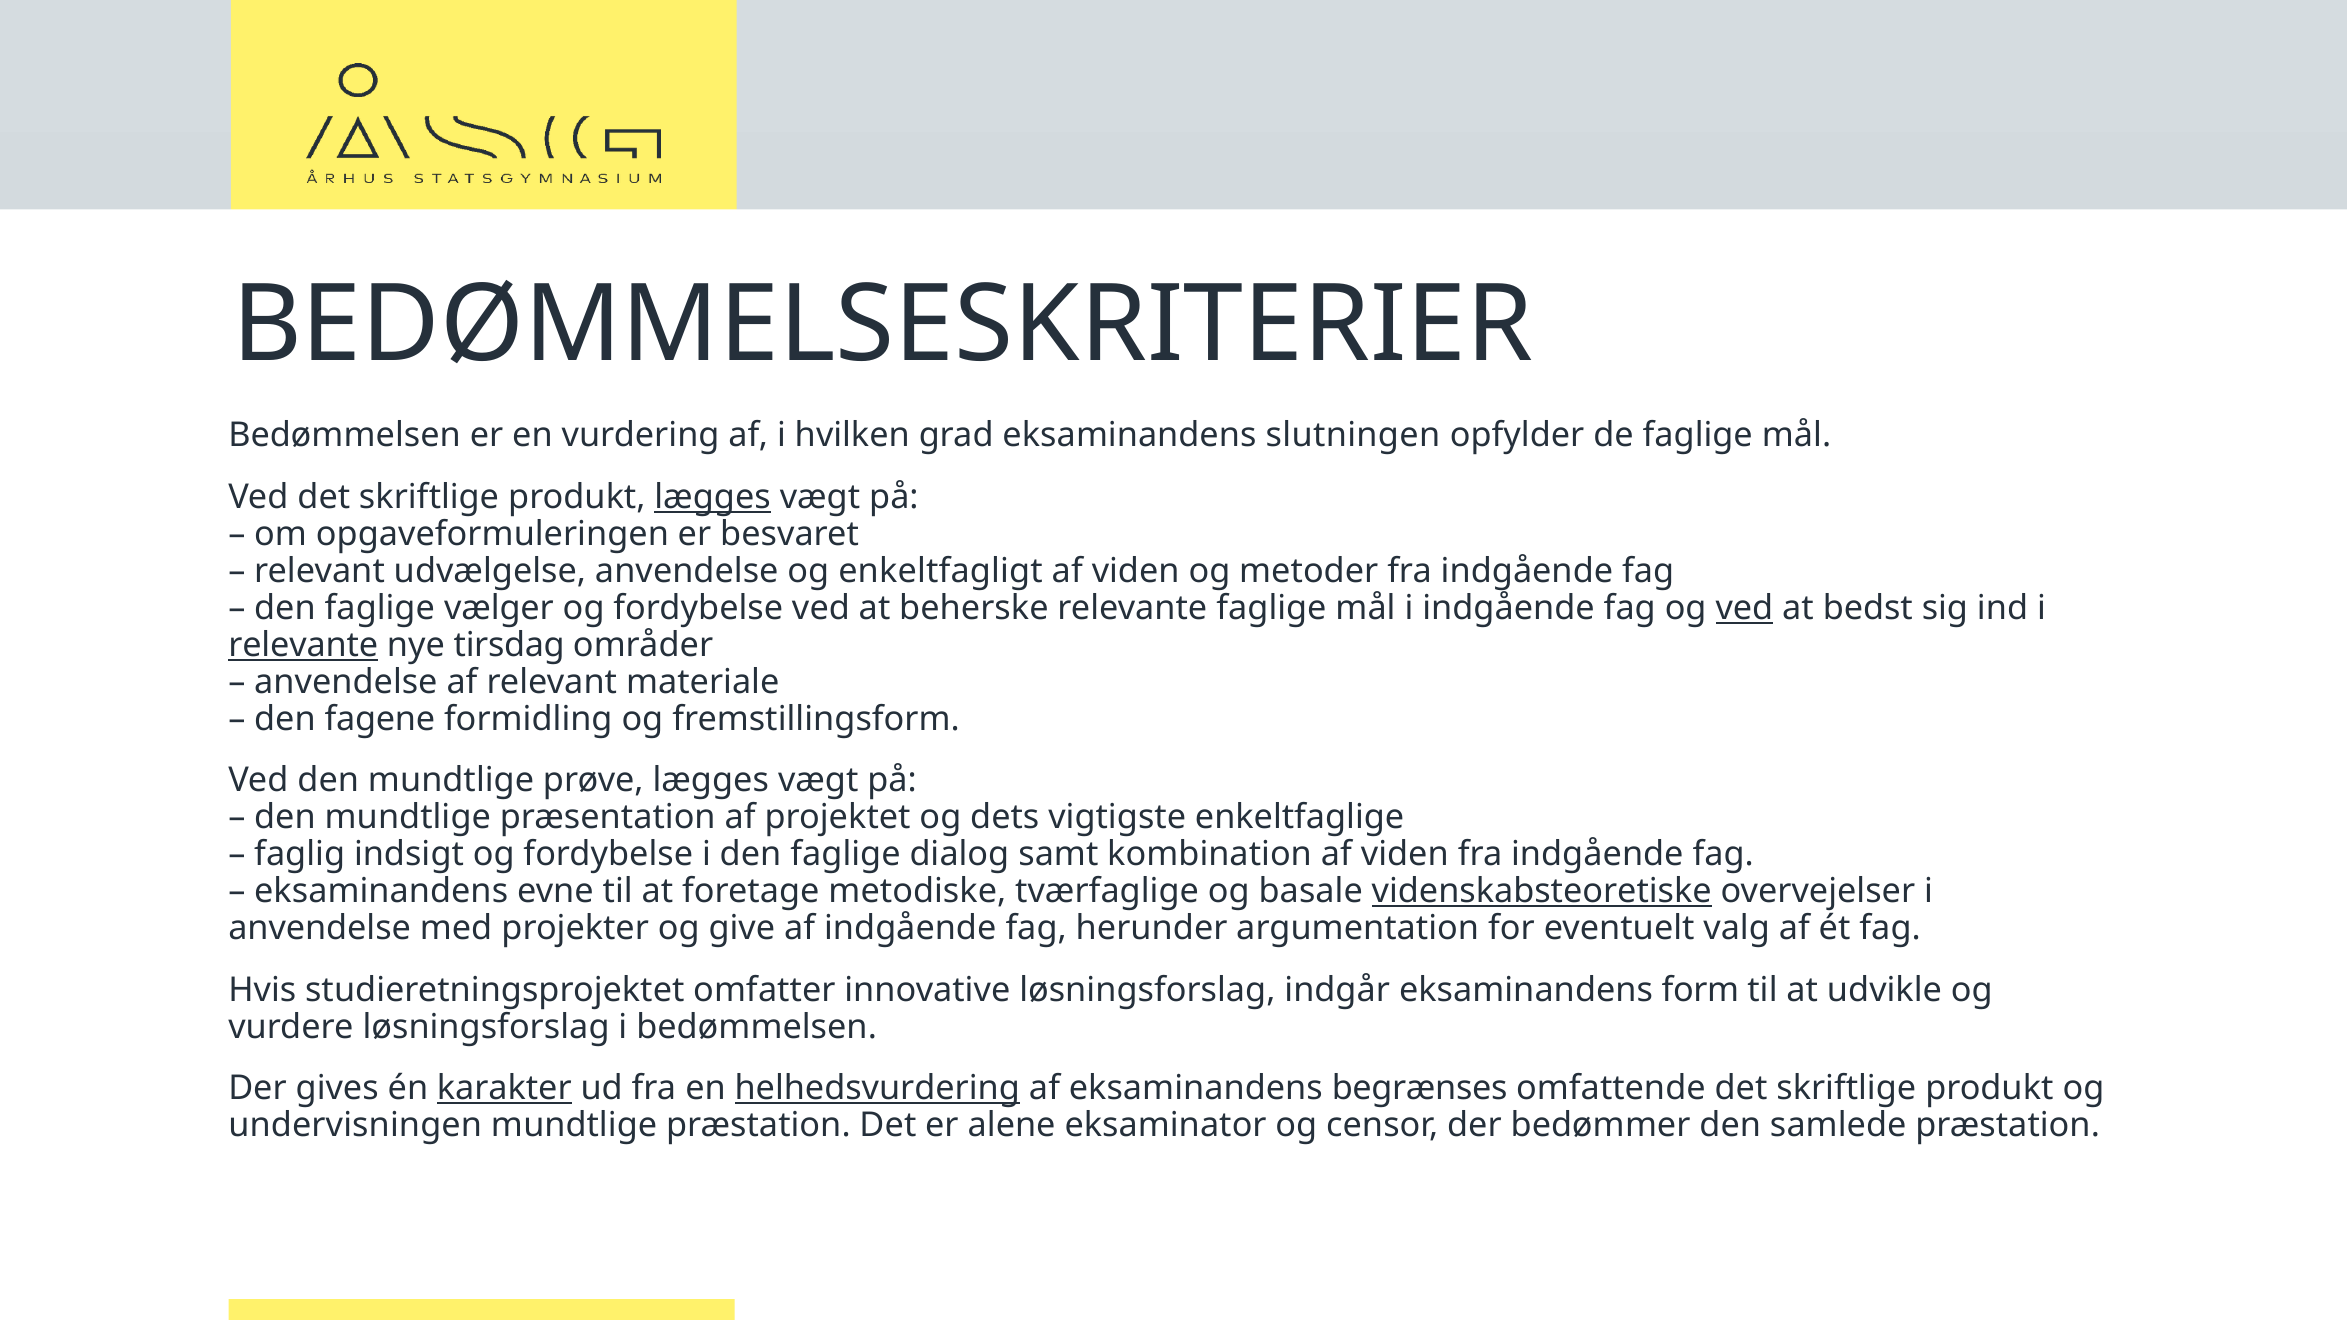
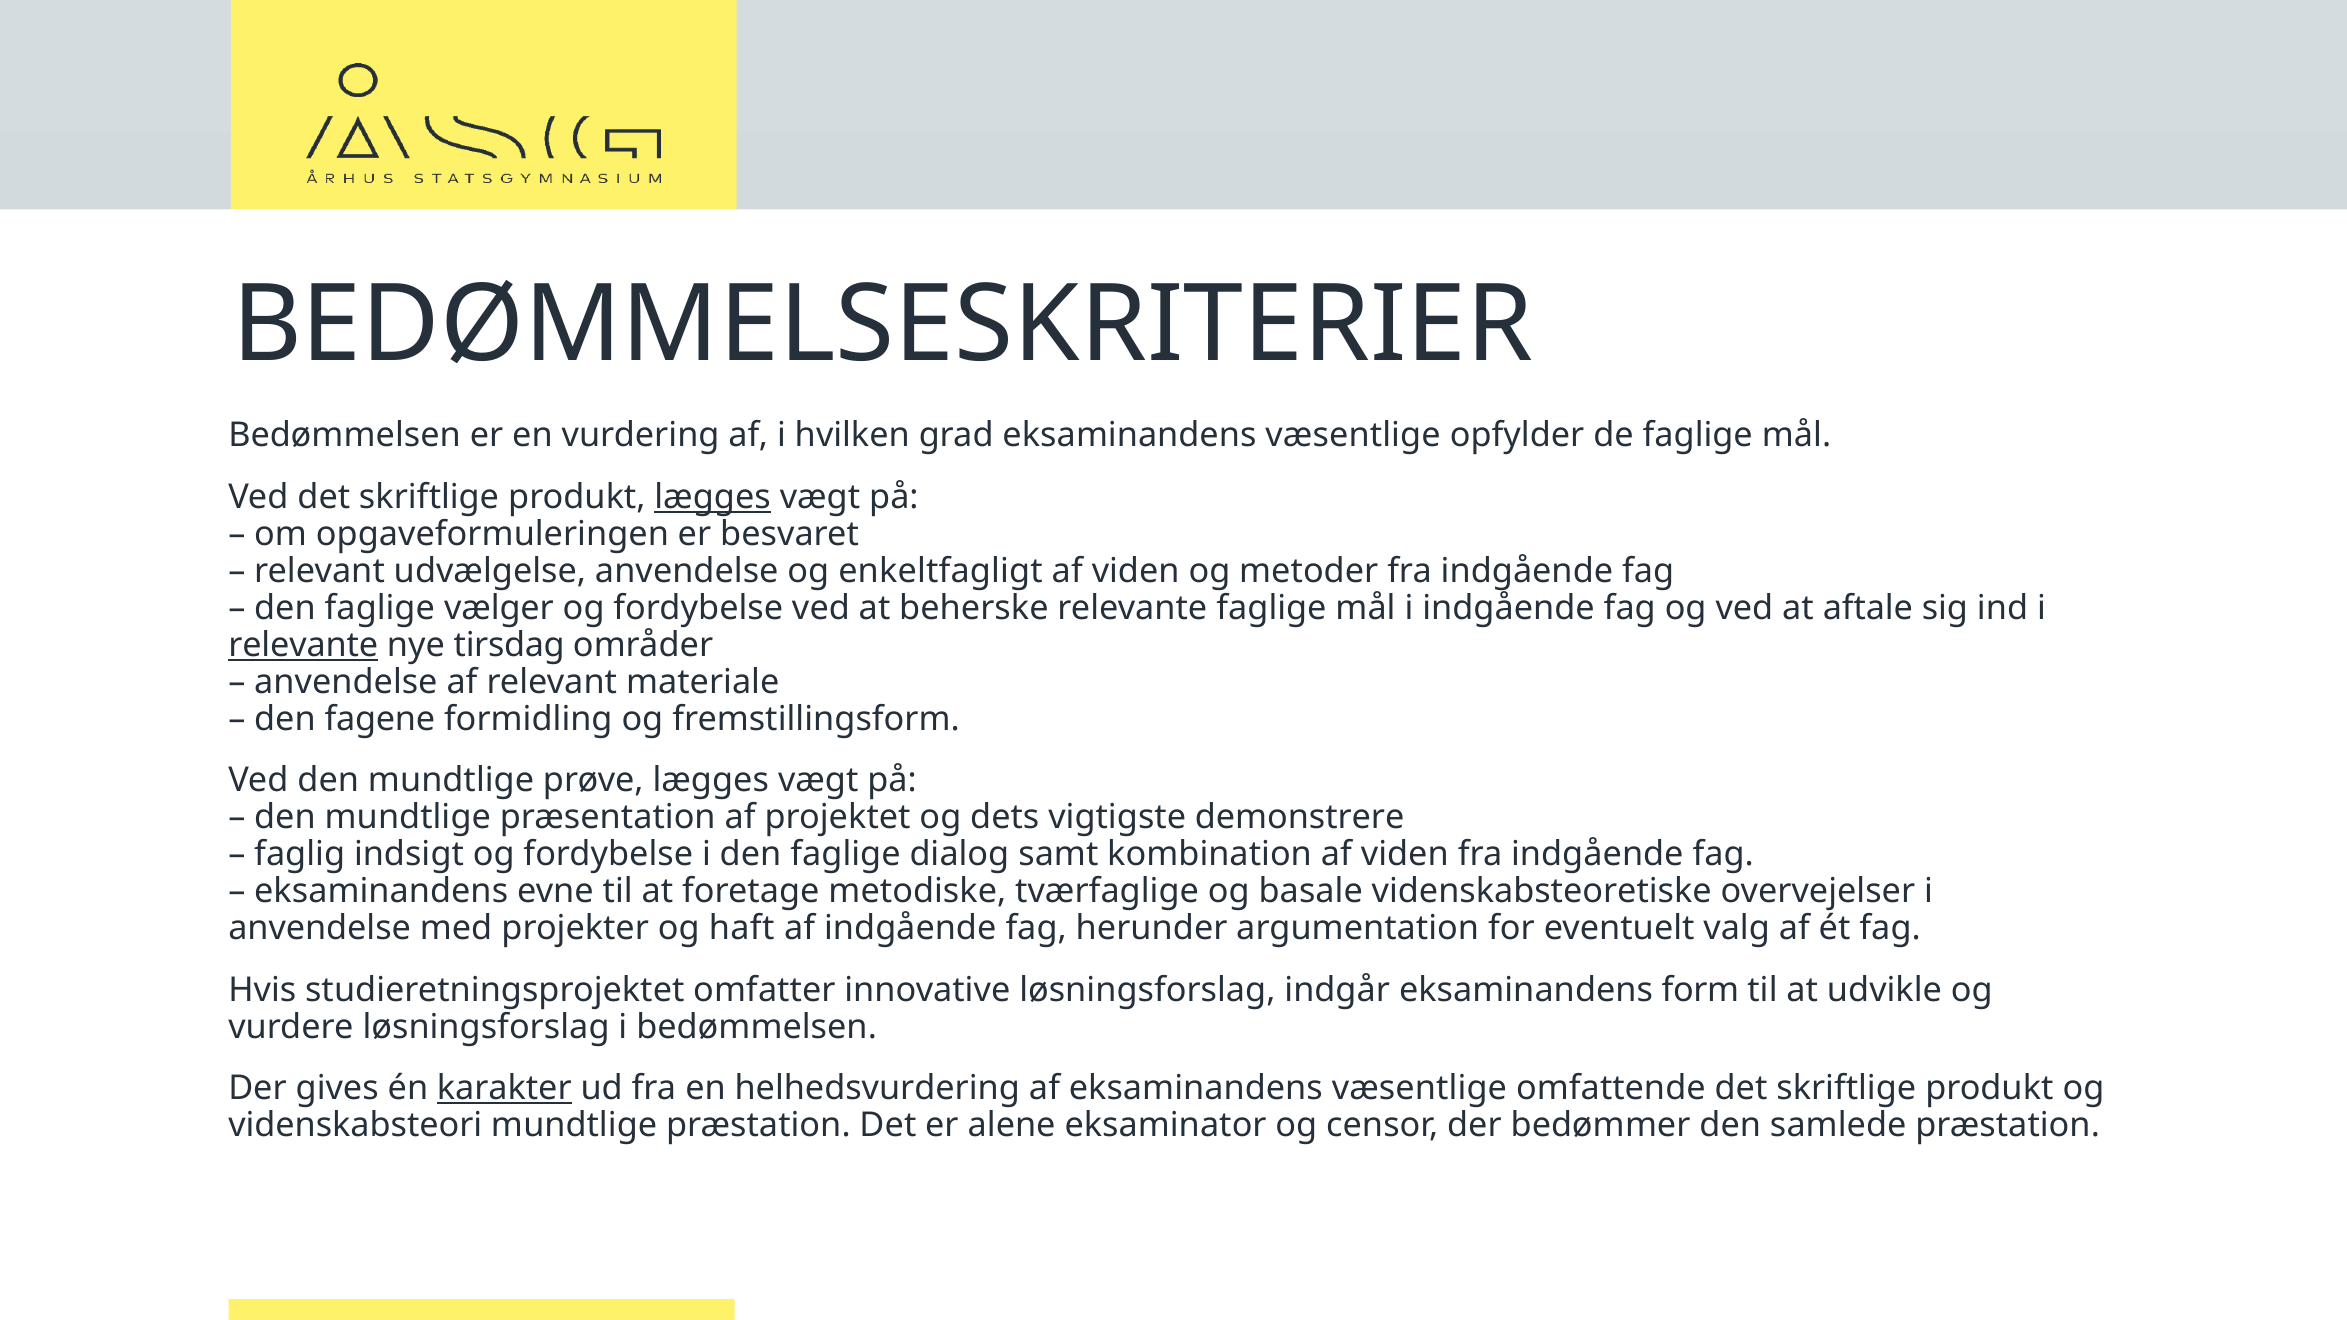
grad eksaminandens slutningen: slutningen -> væsentlige
ved at (1744, 608) underline: present -> none
bedst: bedst -> aftale
enkeltfaglige: enkeltfaglige -> demonstrere
videnskabsteoretiske underline: present -> none
give: give -> haft
helhedsvurdering underline: present -> none
af eksaminandens begrænses: begrænses -> væsentlige
undervisningen: undervisningen -> videnskabsteori
